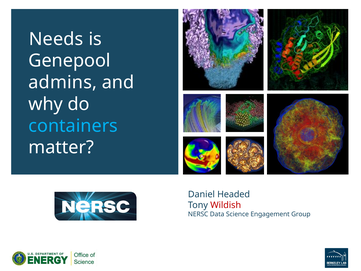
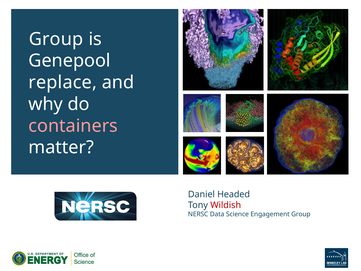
Needs at (56, 39): Needs -> Group
admins: admins -> replace
containers colour: light blue -> pink
